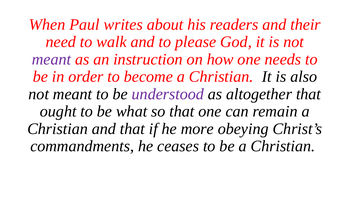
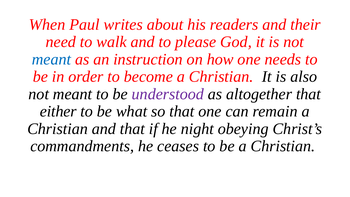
meant at (51, 59) colour: purple -> blue
ought: ought -> either
more: more -> night
